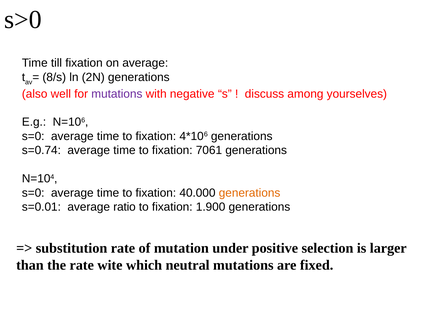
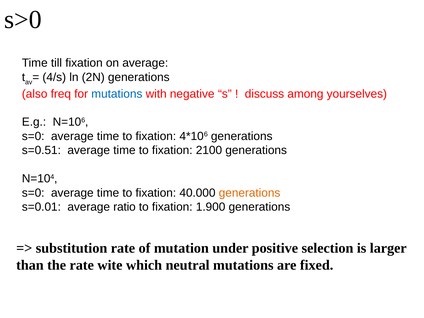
8/s: 8/s -> 4/s
well: well -> freq
mutations at (117, 94) colour: purple -> blue
s=0.74: s=0.74 -> s=0.51
7061: 7061 -> 2100
